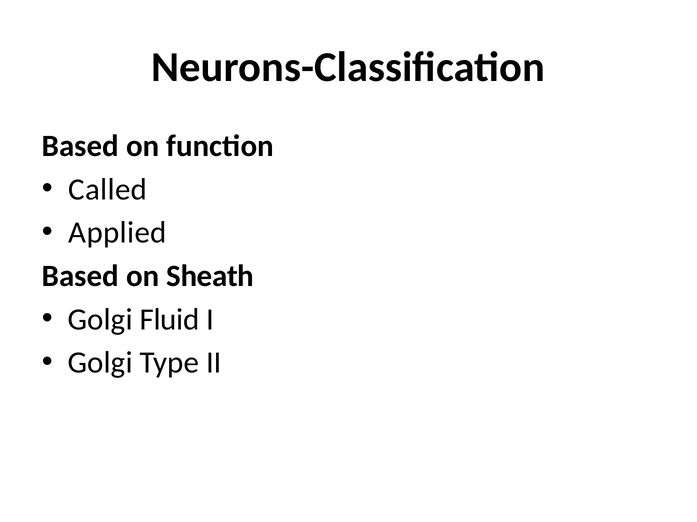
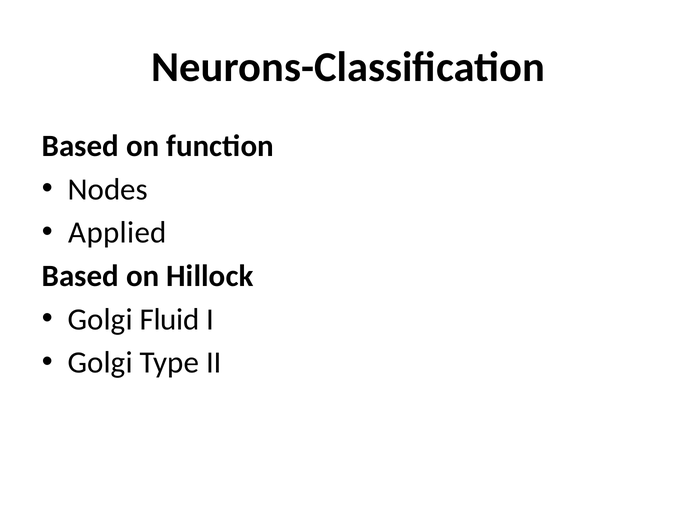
Called: Called -> Nodes
Sheath: Sheath -> Hillock
